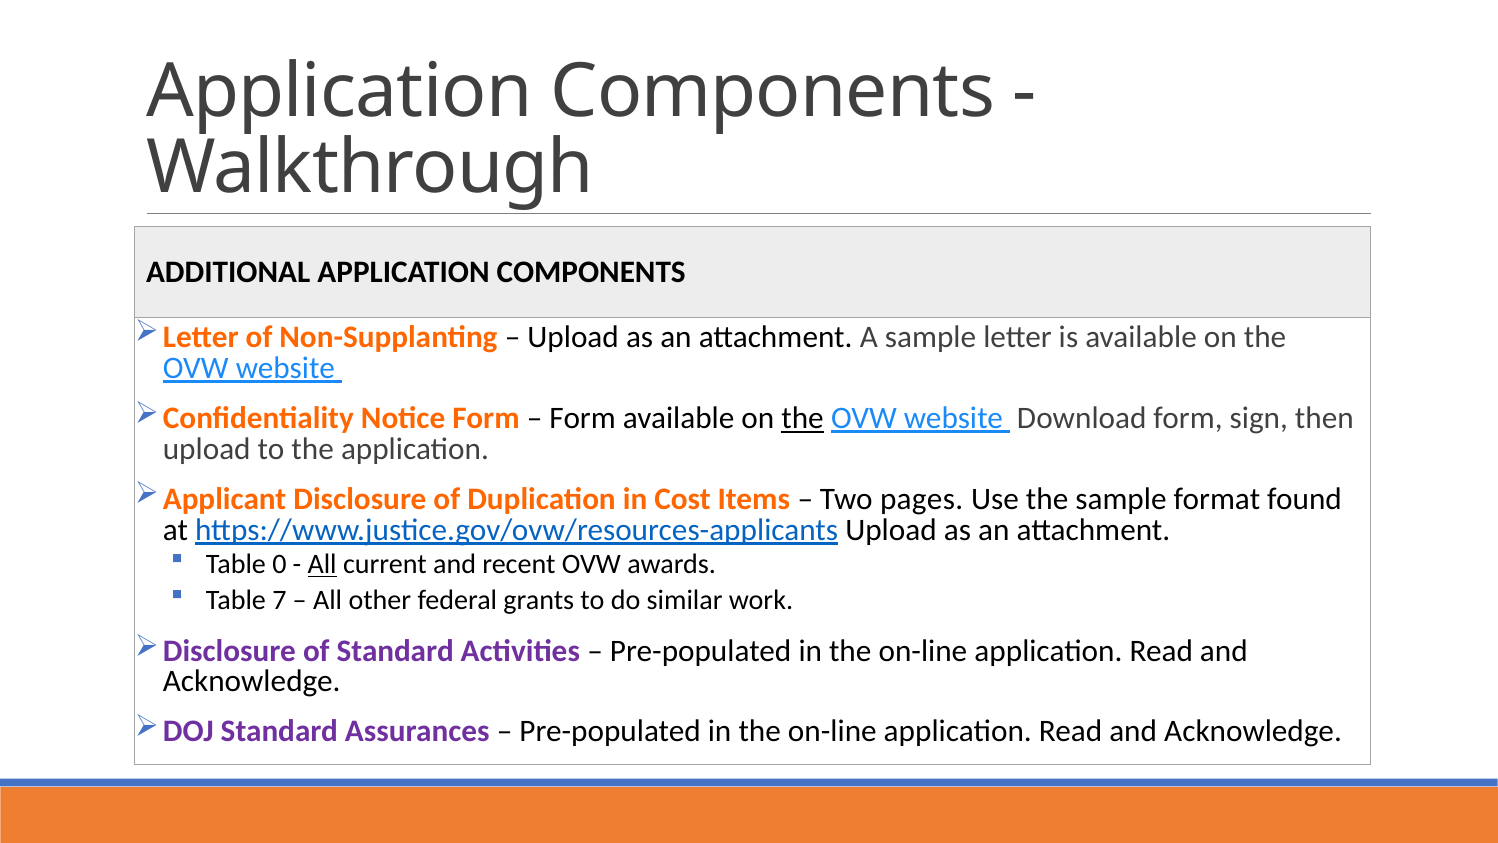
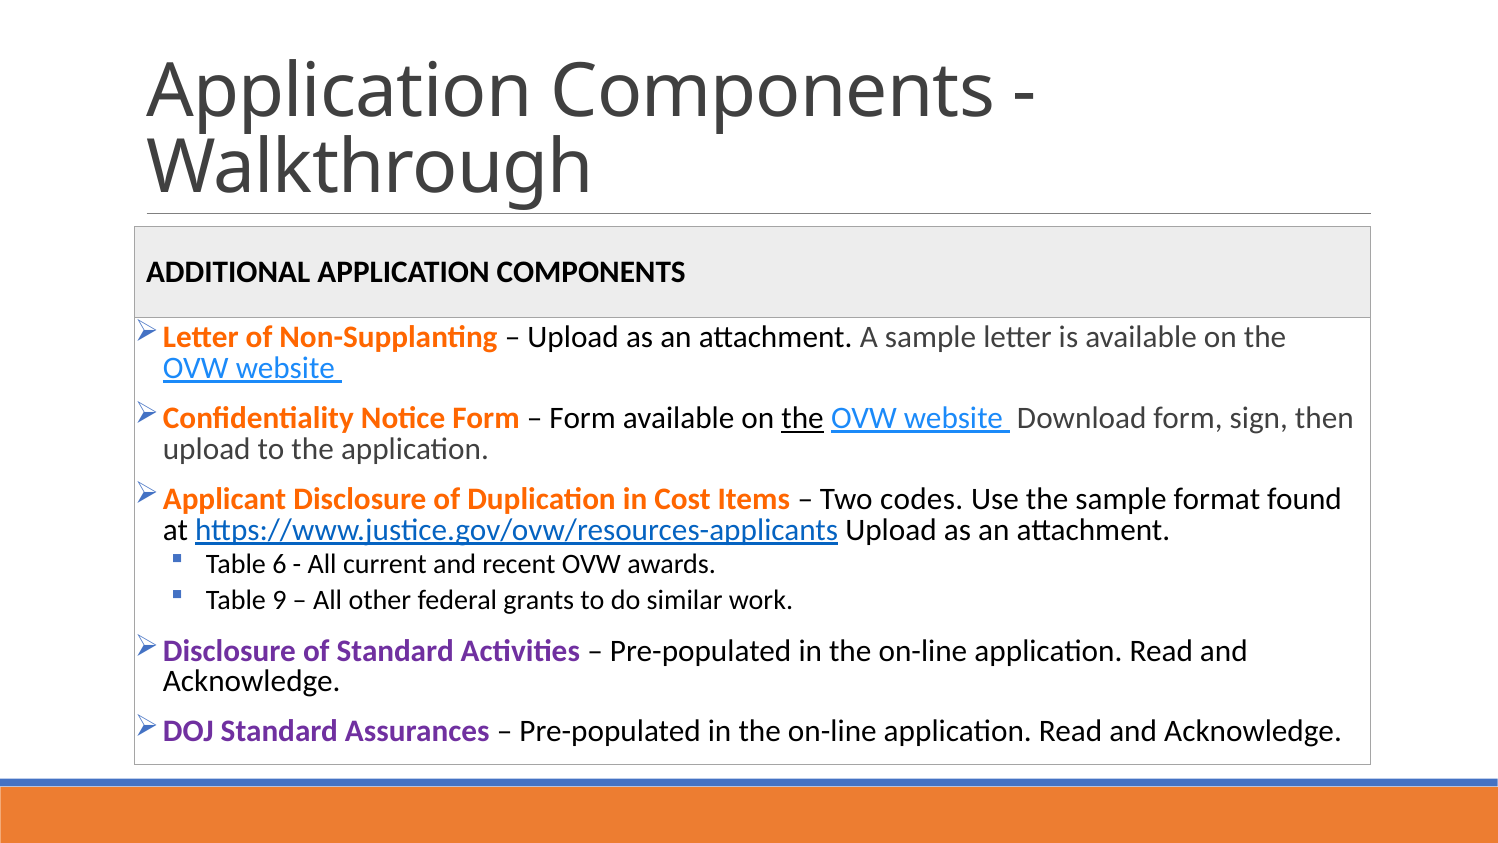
pages: pages -> codes
0: 0 -> 6
All at (322, 564) underline: present -> none
7: 7 -> 9
